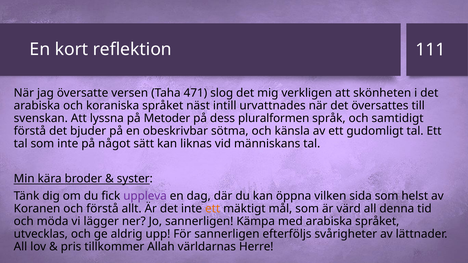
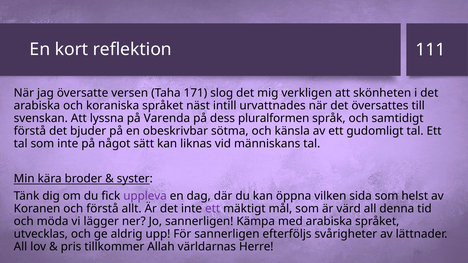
471: 471 -> 171
Metoder: Metoder -> Varenda
ett at (213, 209) colour: orange -> purple
